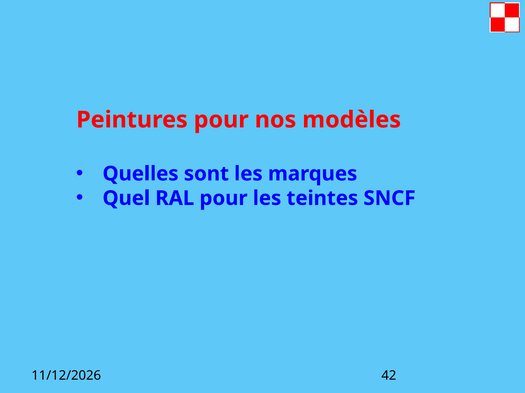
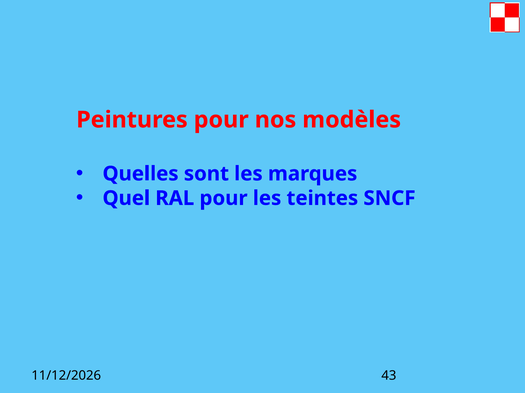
42: 42 -> 43
